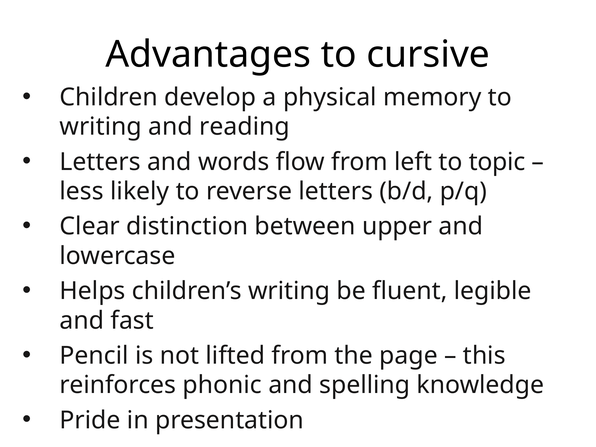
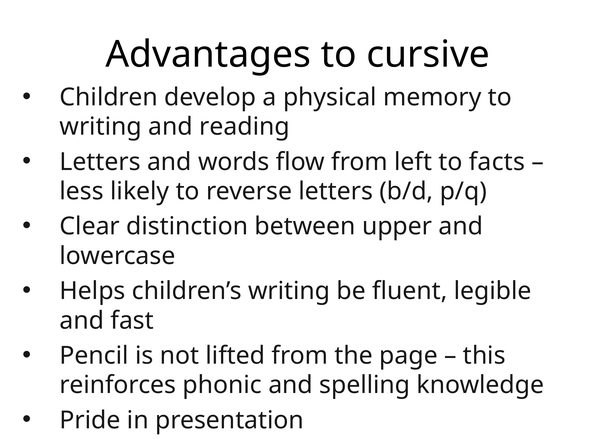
topic: topic -> facts
